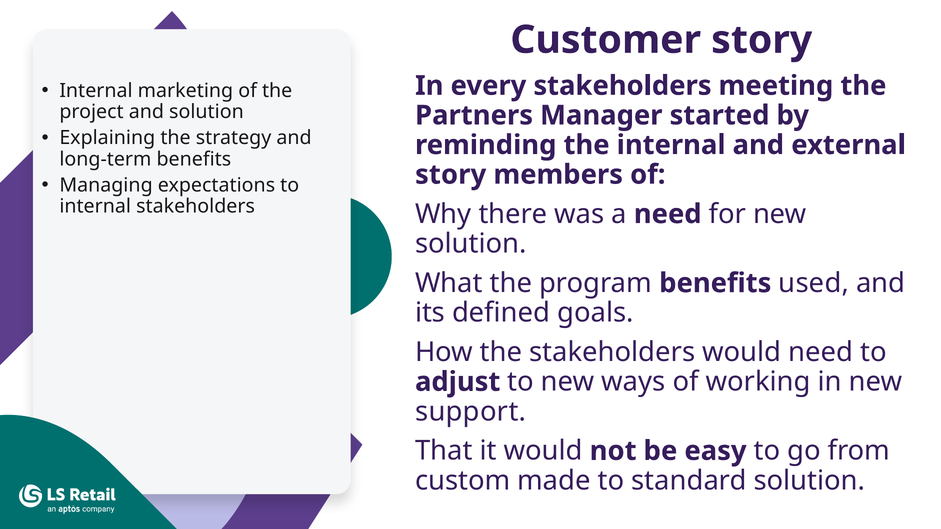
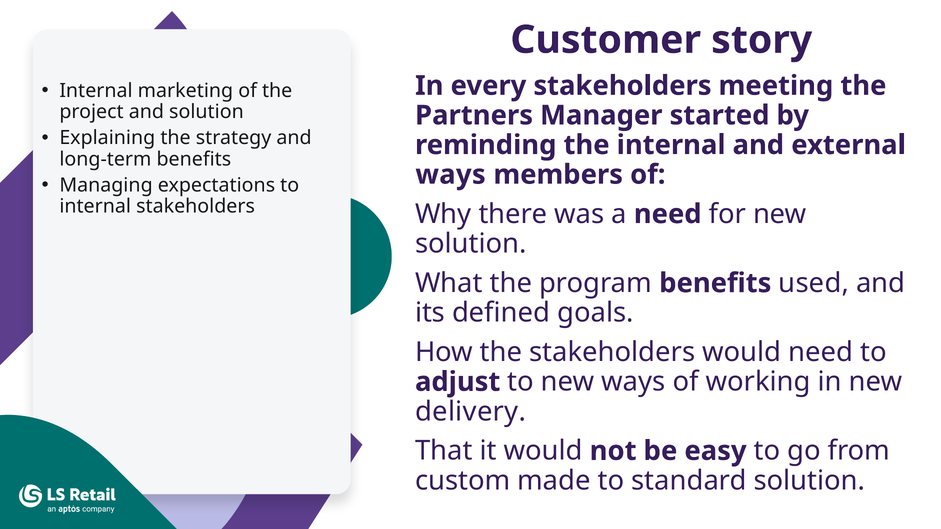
story at (451, 175): story -> ways
support: support -> delivery
